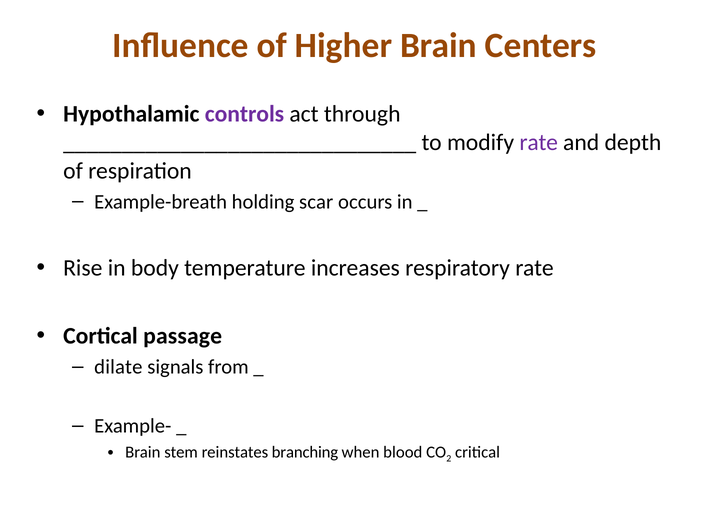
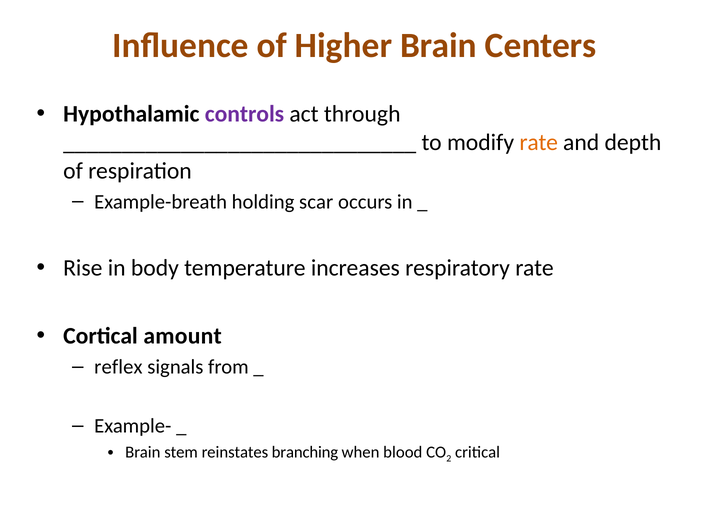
rate at (539, 142) colour: purple -> orange
passage: passage -> amount
dilate: dilate -> reflex
